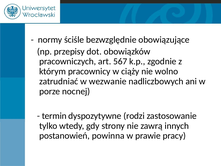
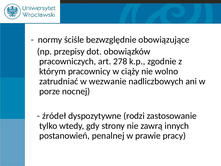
567: 567 -> 278
termin: termin -> źródeł
powinna: powinna -> penalnej
